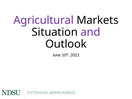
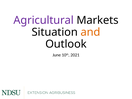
and colour: purple -> orange
